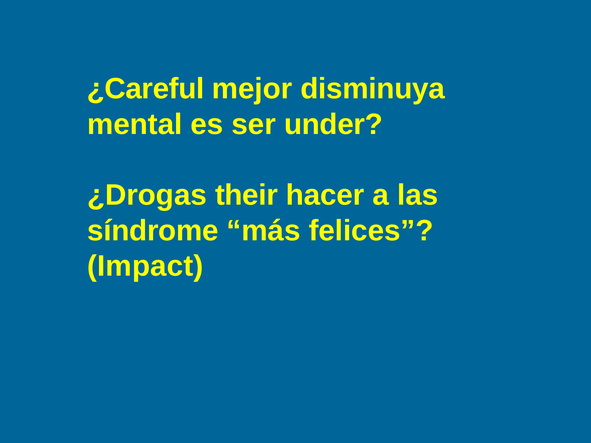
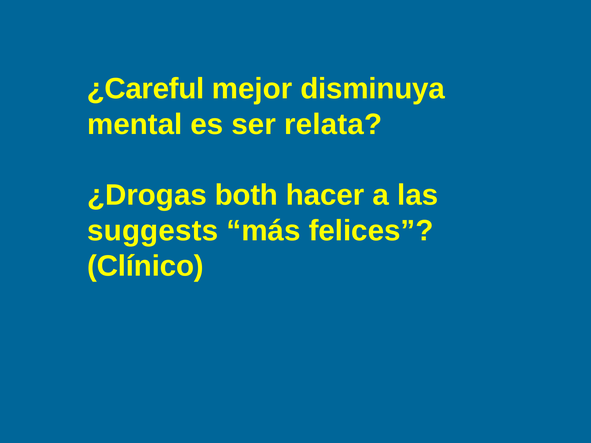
under: under -> relata
their: their -> both
síndrome: síndrome -> suggests
Impact: Impact -> Clínico
